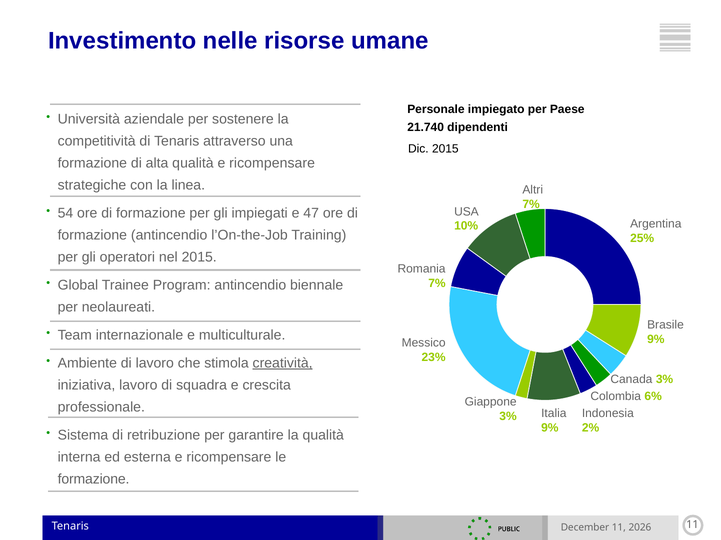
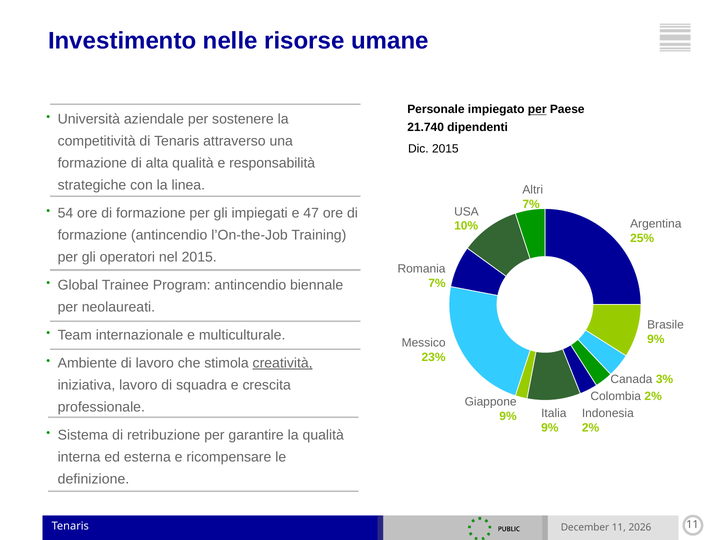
per at (537, 110) underline: none -> present
qualità e ricompensare: ricompensare -> responsabilità
Colombia 6%: 6% -> 2%
3% at (508, 417): 3% -> 9%
formazione at (94, 480): formazione -> definizione
